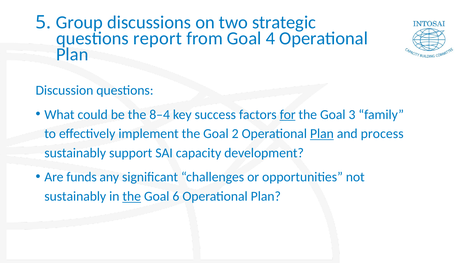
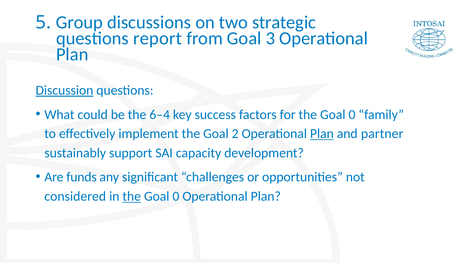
4: 4 -> 3
Discussion underline: none -> present
8–4: 8–4 -> 6–4
for underline: present -> none
3 at (352, 114): 3 -> 0
process: process -> partner
sustainably at (75, 196): sustainably -> considered
6 at (176, 196): 6 -> 0
